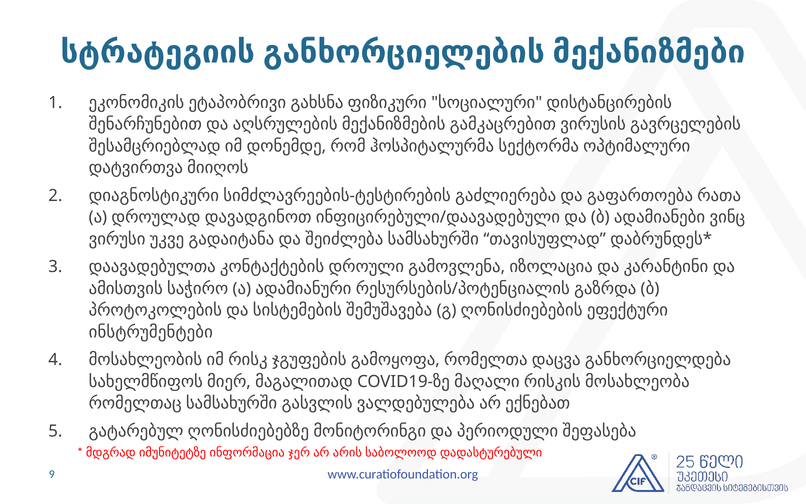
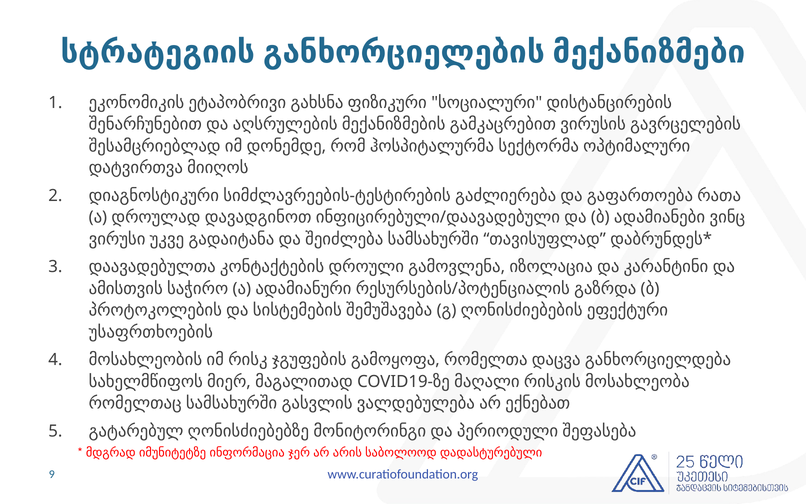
ინსტრუმენტები: ინსტრუმენტები -> უსაფრთხოების
